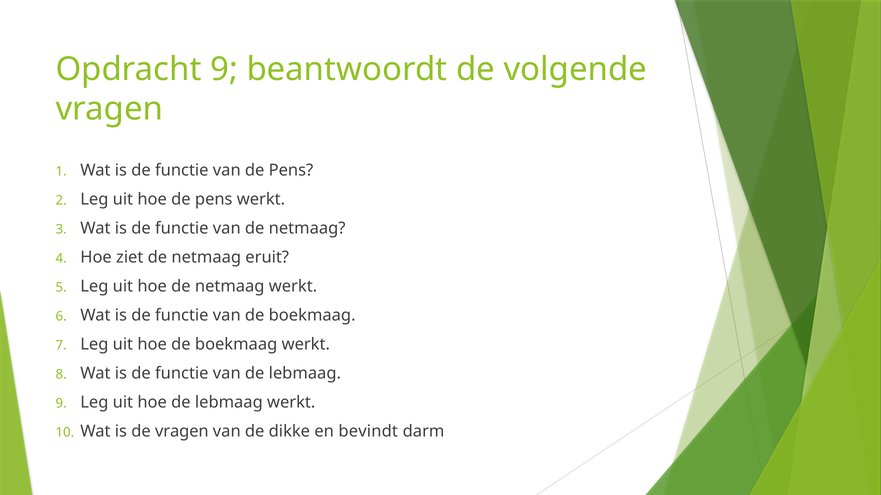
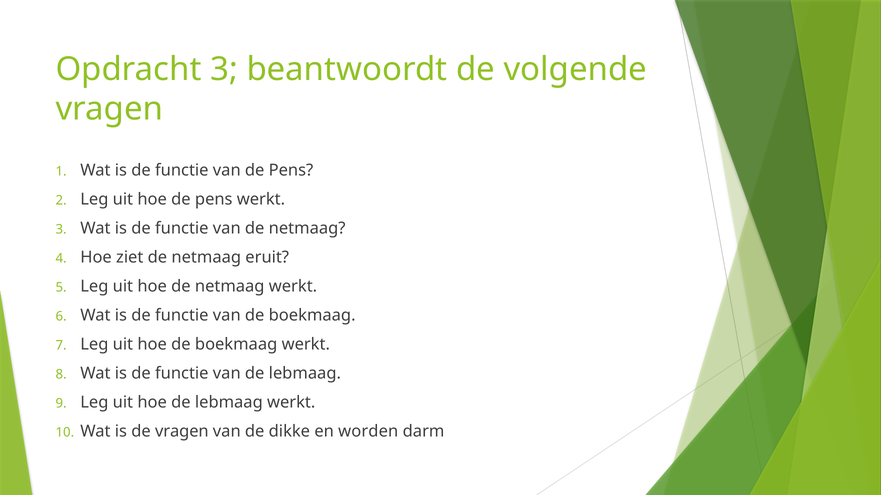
Opdracht 9: 9 -> 3
bevindt: bevindt -> worden
